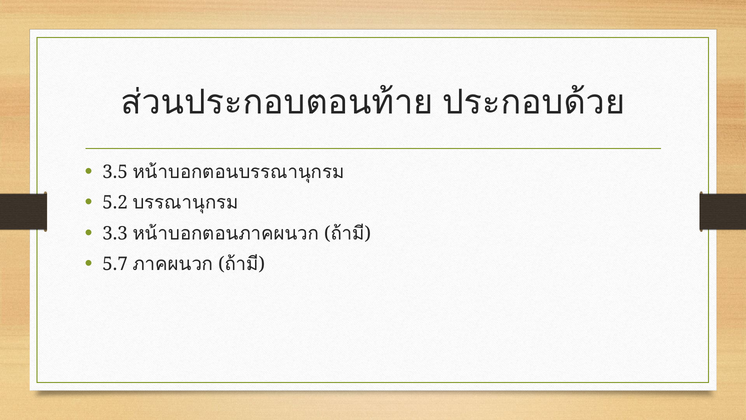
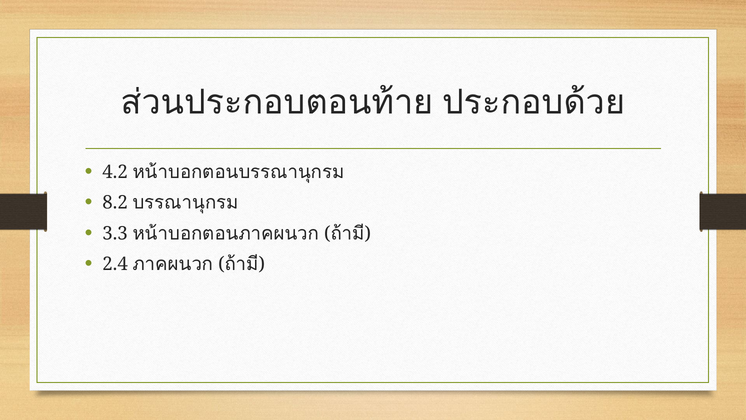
3.5: 3.5 -> 4.2
5.2: 5.2 -> 8.2
5.7: 5.7 -> 2.4
